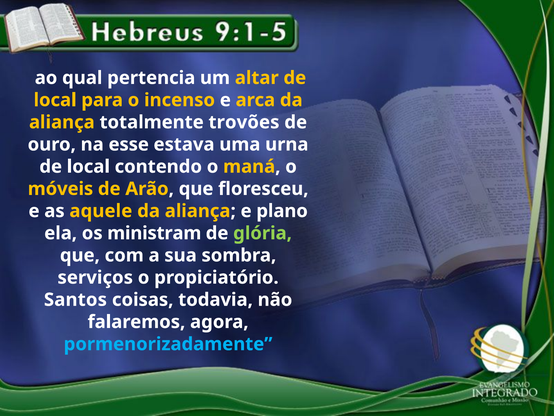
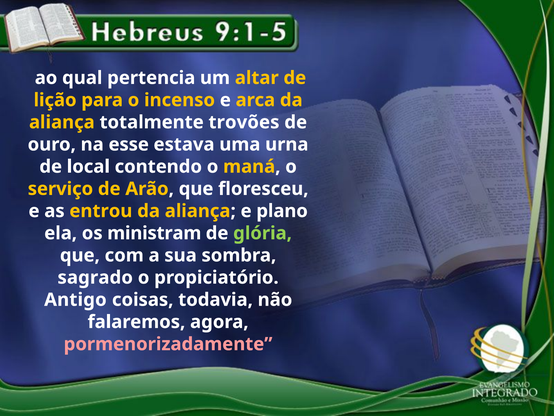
local at (55, 100): local -> lição
móveis: móveis -> serviço
aquele: aquele -> entrou
serviços: serviços -> sagrado
Santos: Santos -> Antigo
pormenorizadamente colour: light blue -> pink
